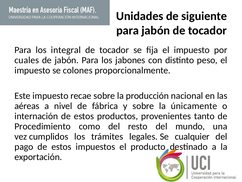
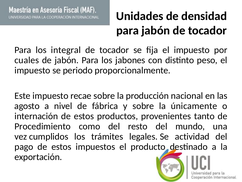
siguiente: siguiente -> densidad
colones: colones -> periodo
aéreas: aéreas -> agosto
cualquier: cualquier -> actividad
